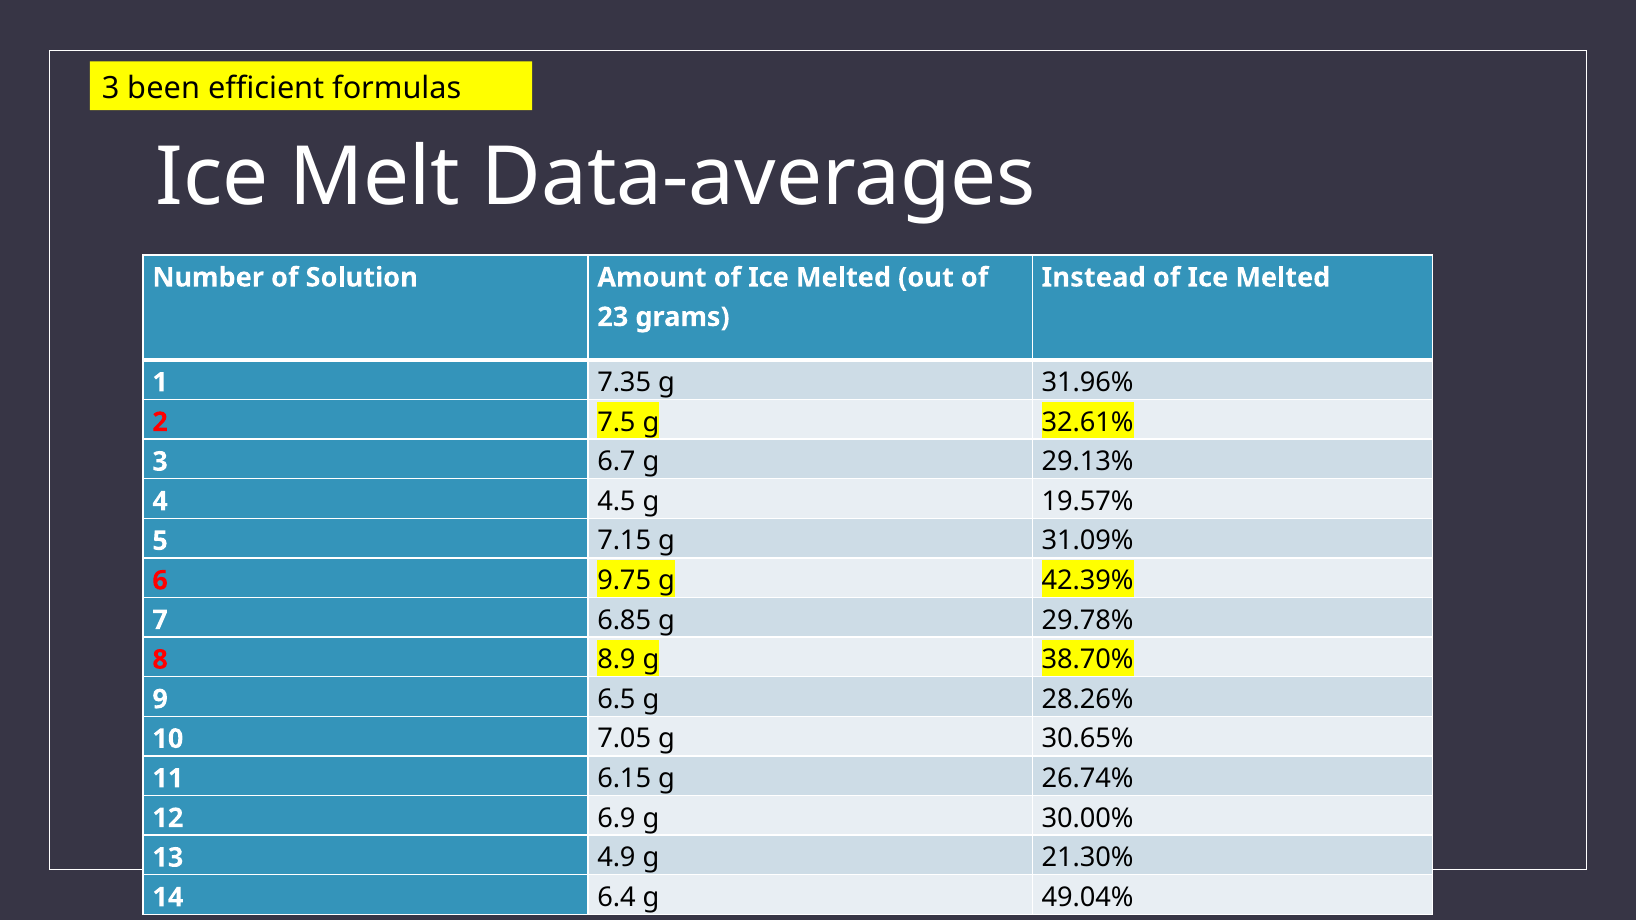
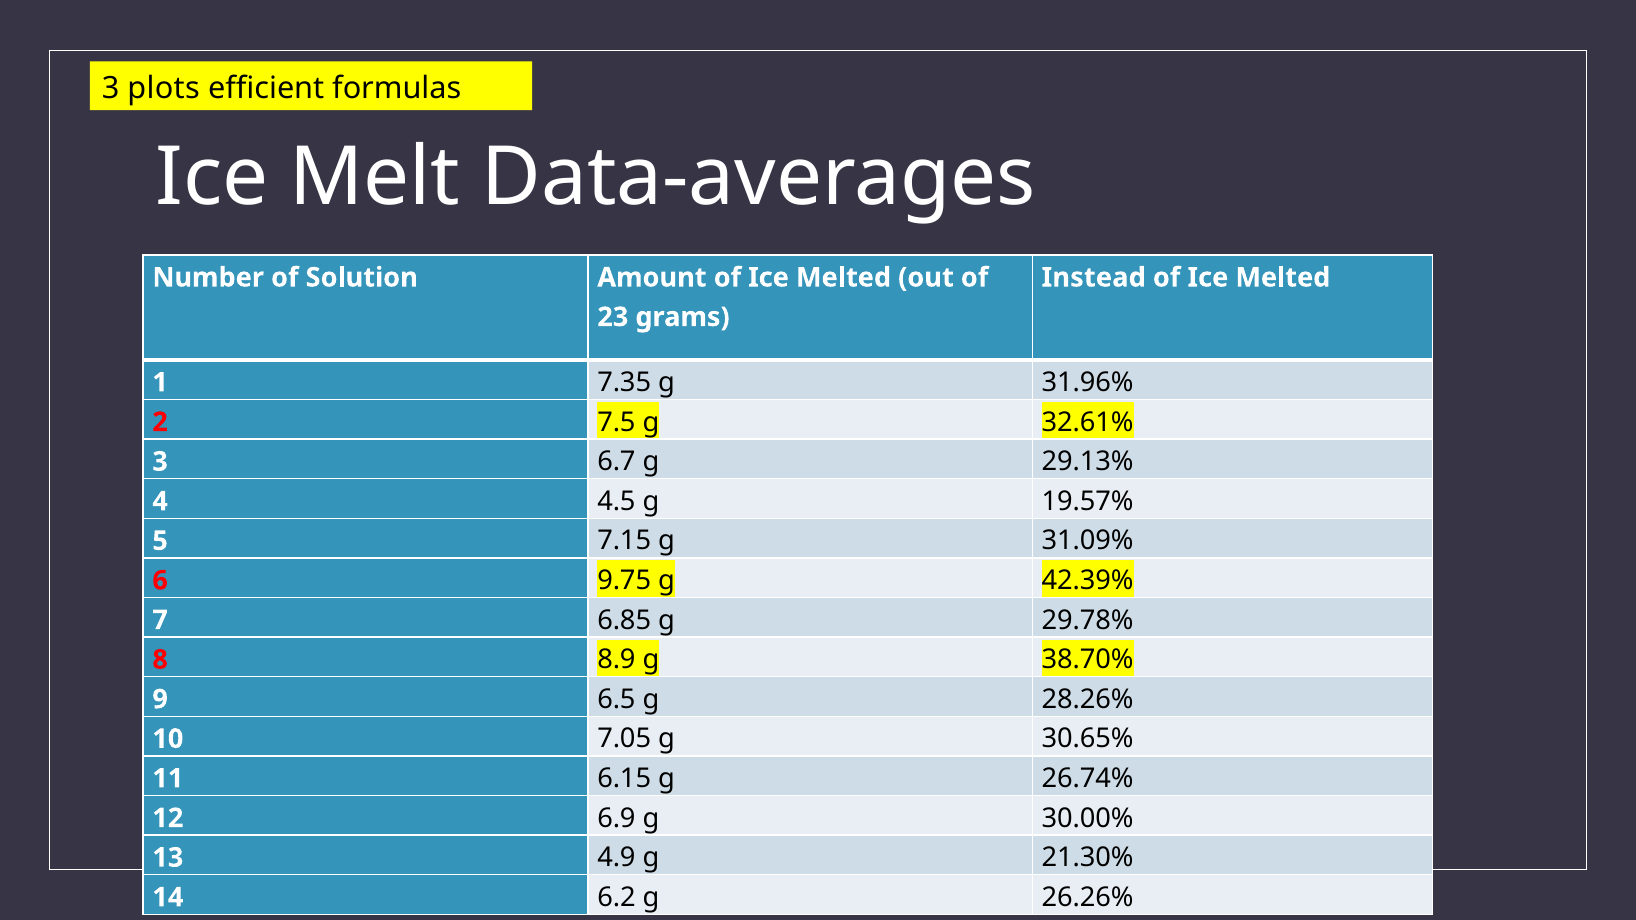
been: been -> plots
6.4: 6.4 -> 6.2
49.04%: 49.04% -> 26.26%
